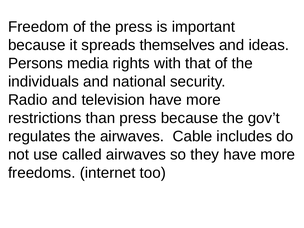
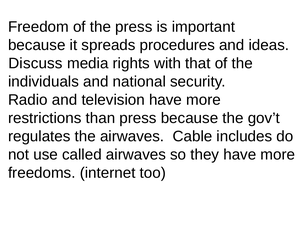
themselves: themselves -> procedures
Persons: Persons -> Discuss
